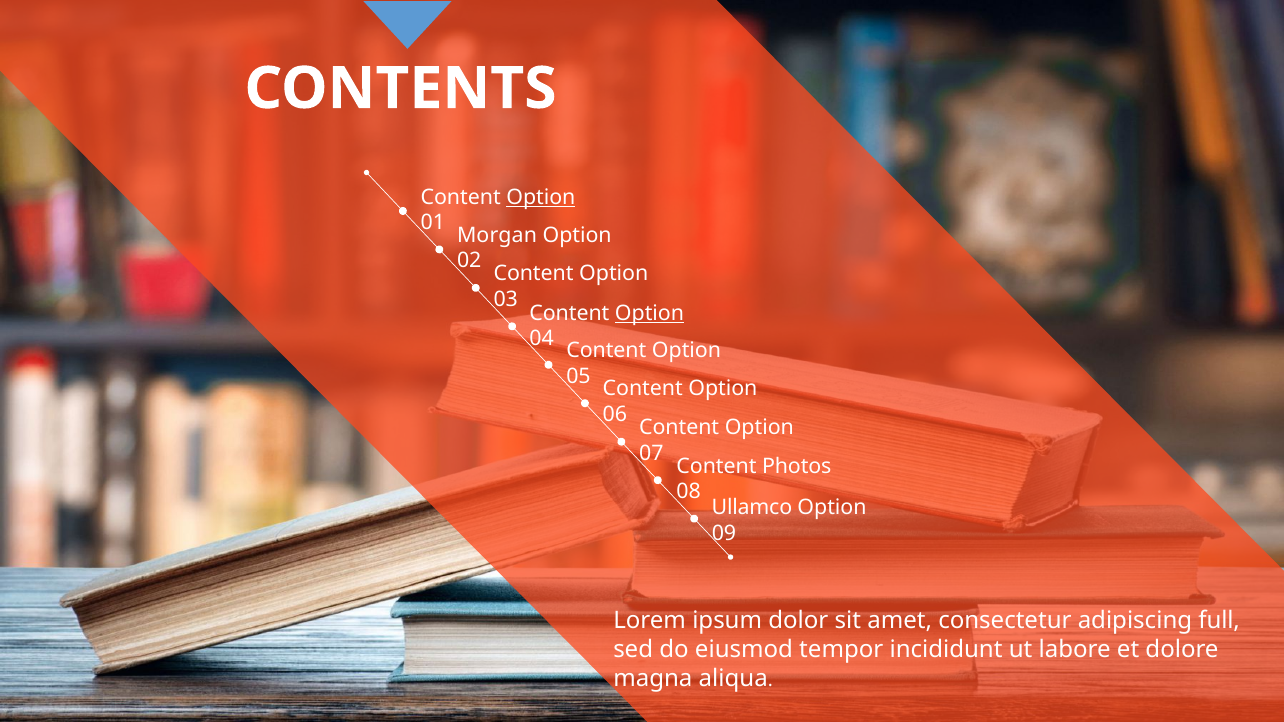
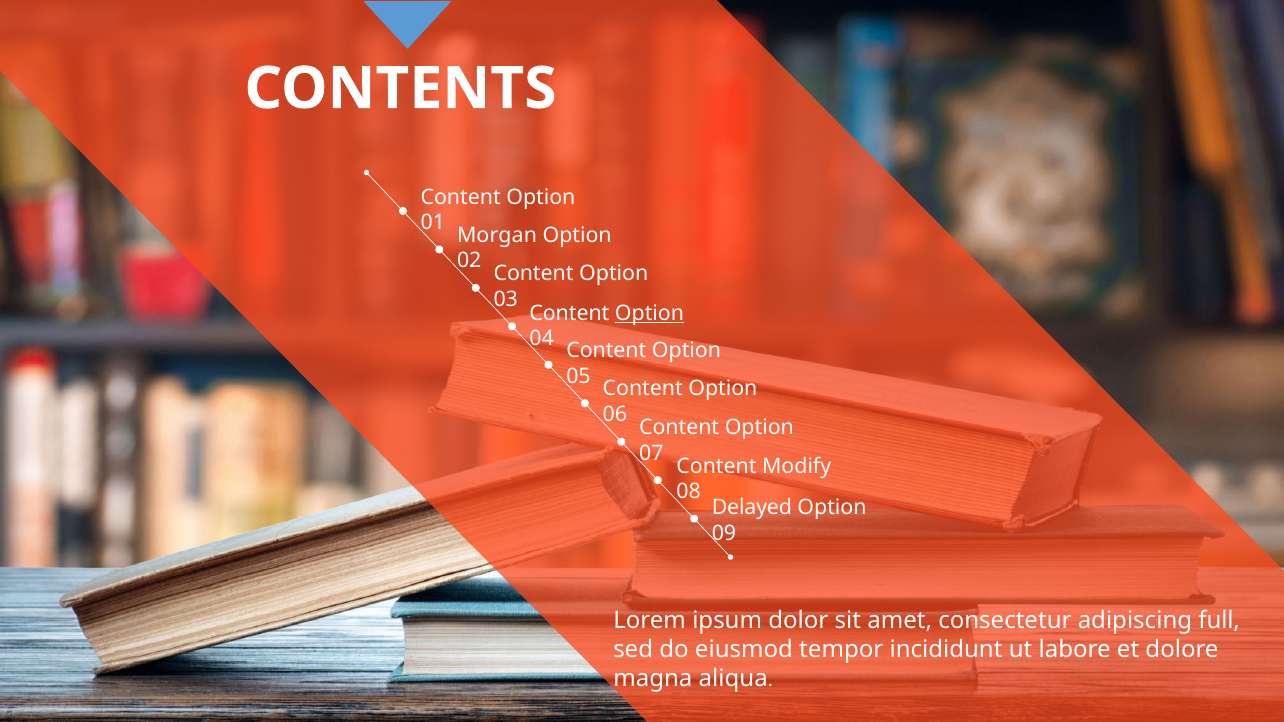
Option at (541, 197) underline: present -> none
Photos: Photos -> Modify
Ullamco: Ullamco -> Delayed
